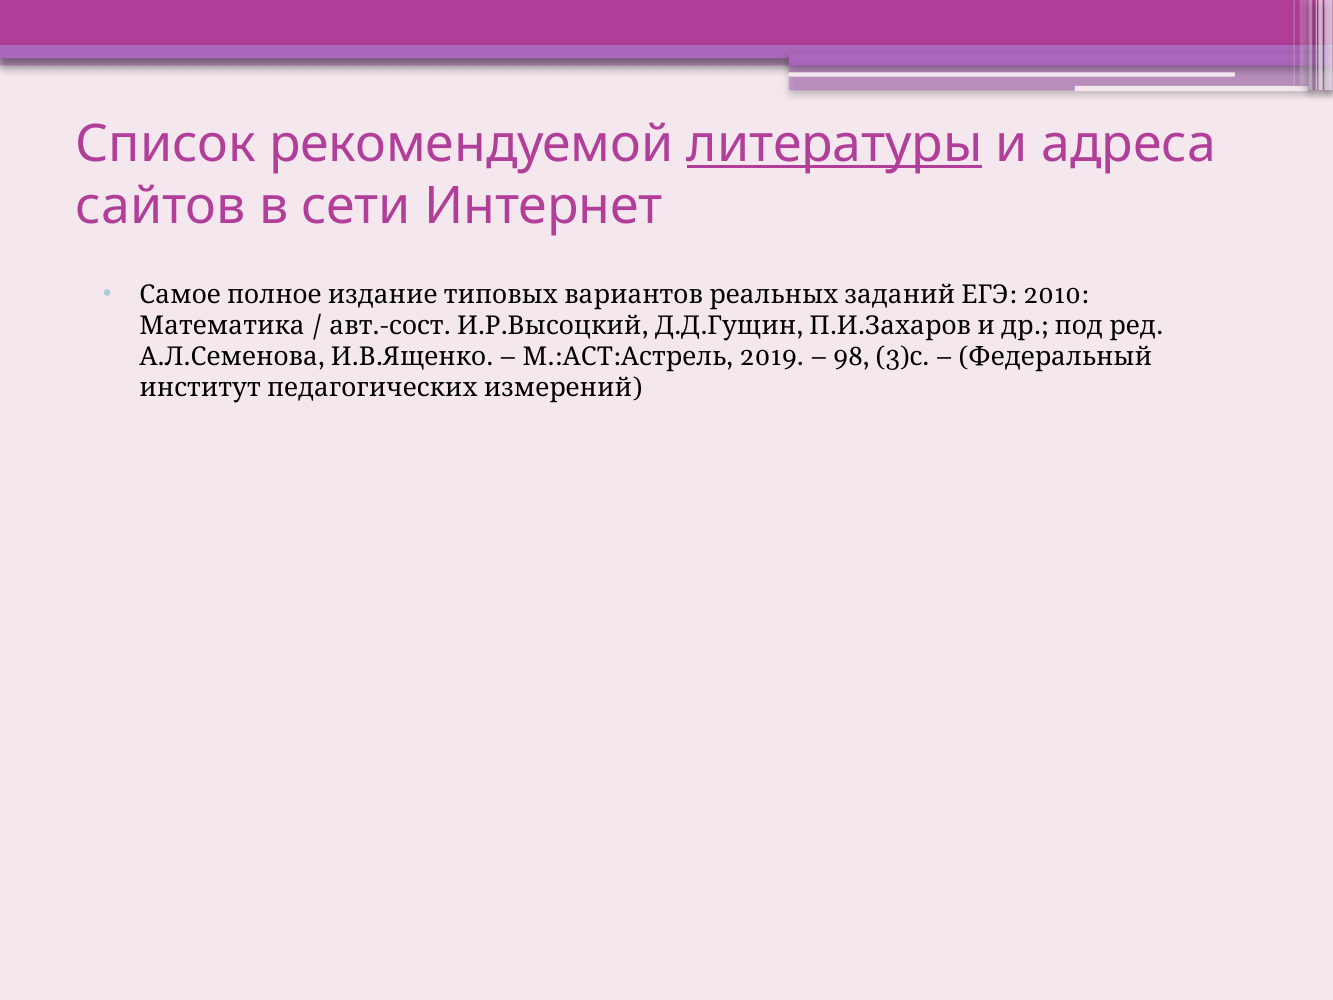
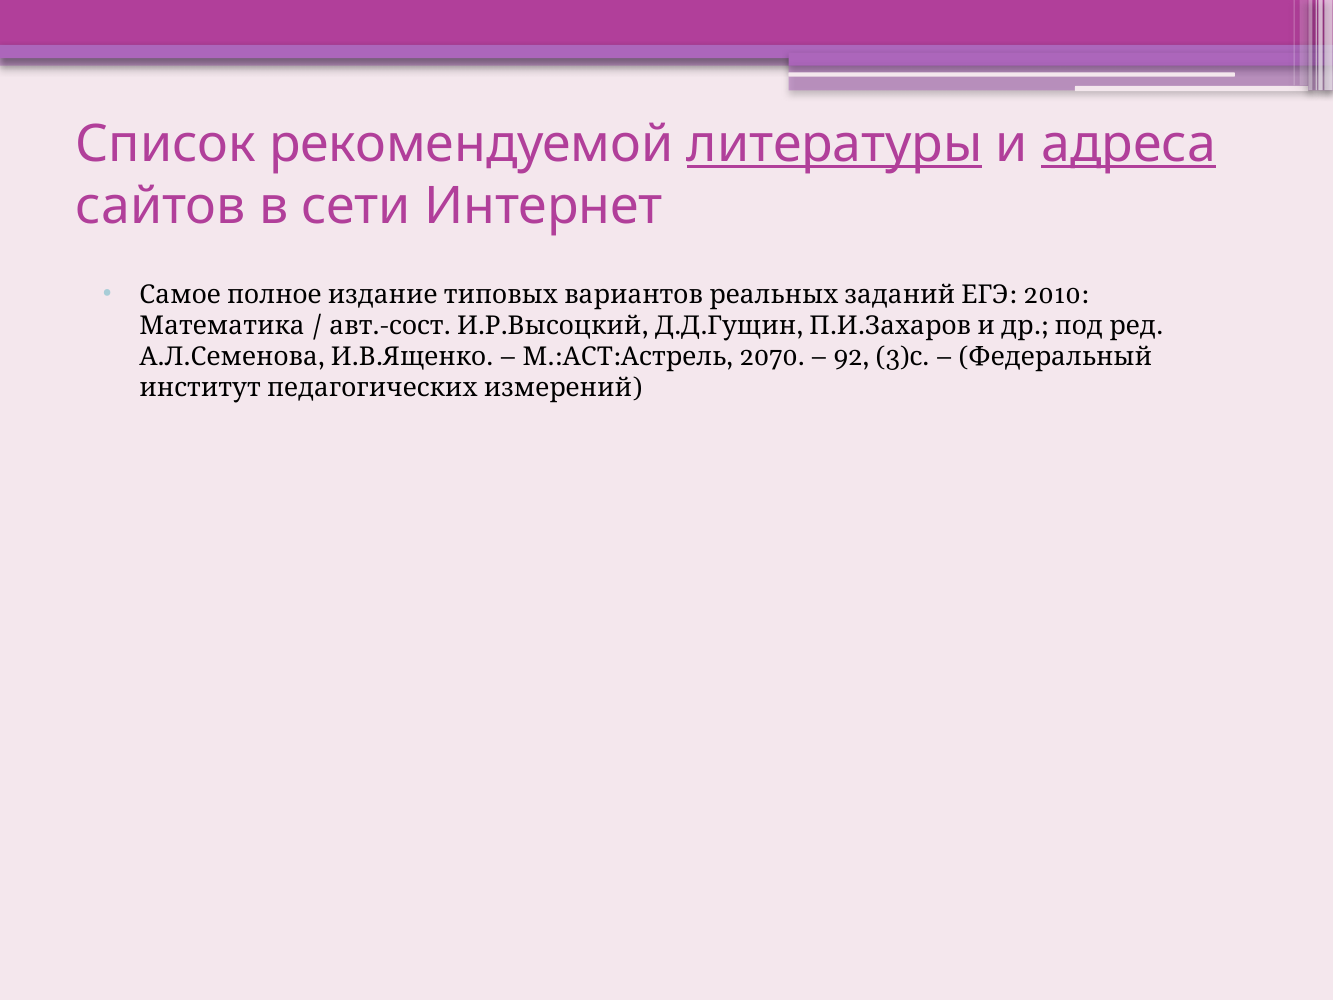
адреса underline: none -> present
2019: 2019 -> 2070
98: 98 -> 92
